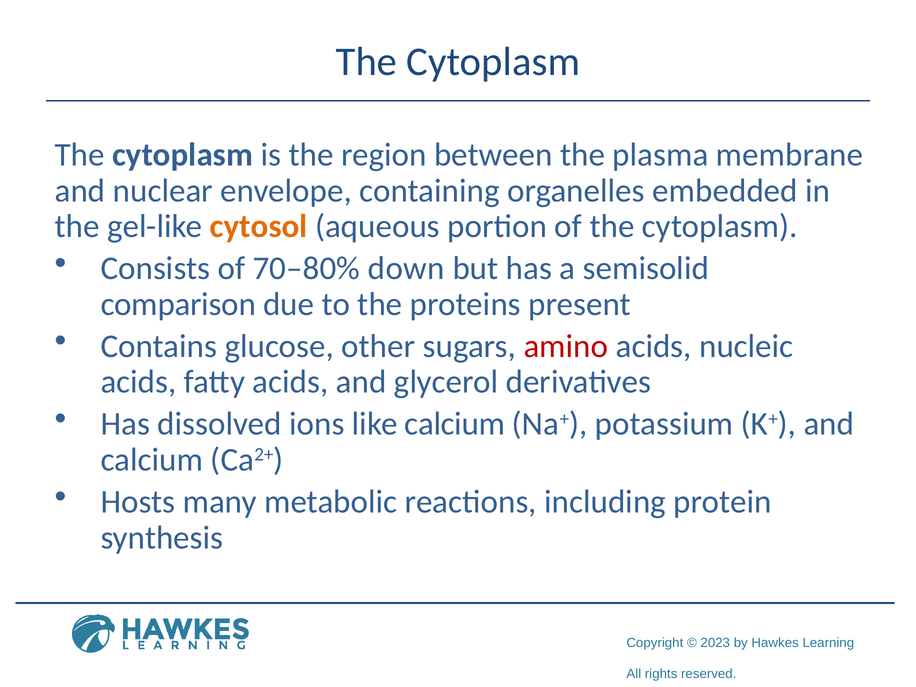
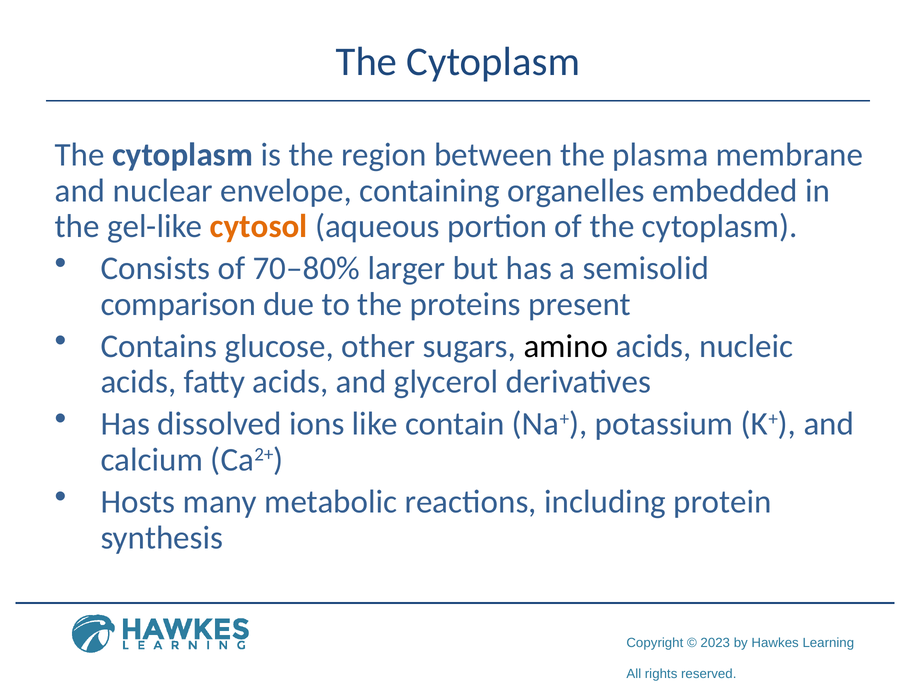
down: down -> larger
amino colour: red -> black
like calcium: calcium -> contain
